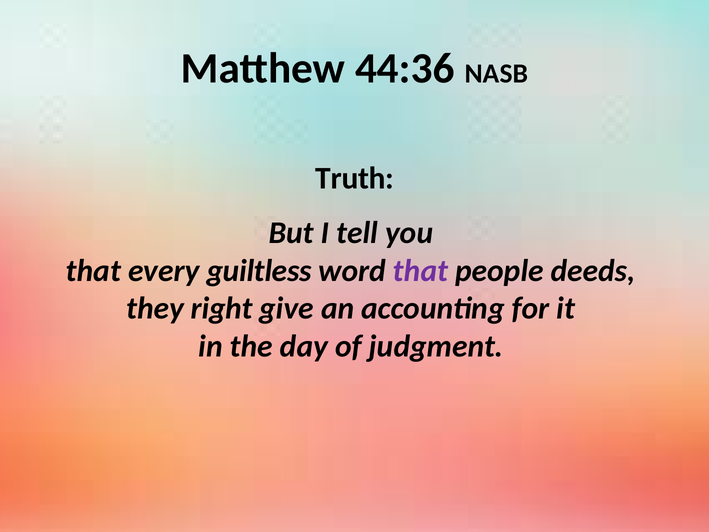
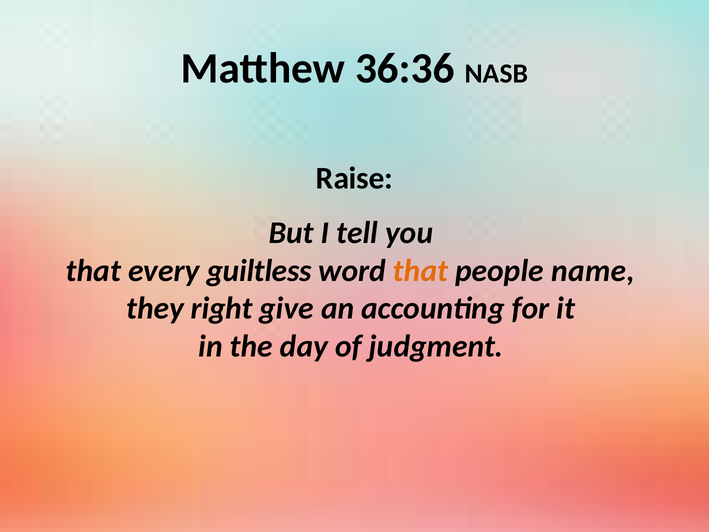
44:36: 44:36 -> 36:36
Truth: Truth -> Raise
that at (421, 271) colour: purple -> orange
deeds: deeds -> name
